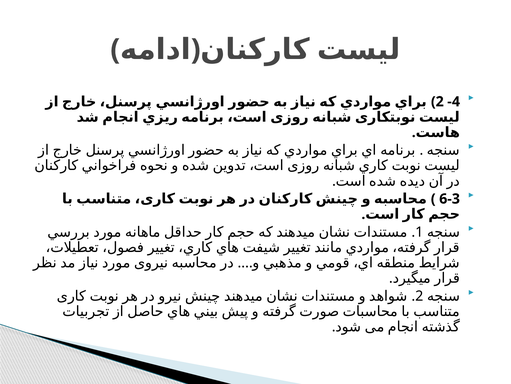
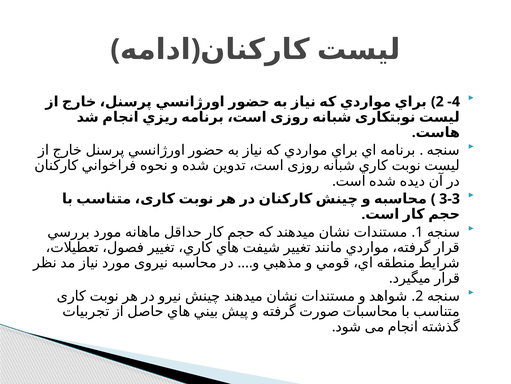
6-3: 6-3 -> 3-3
